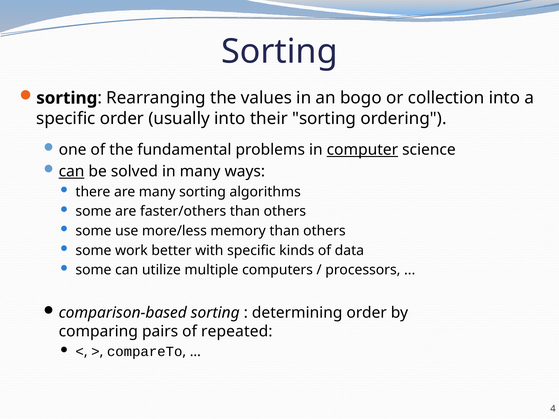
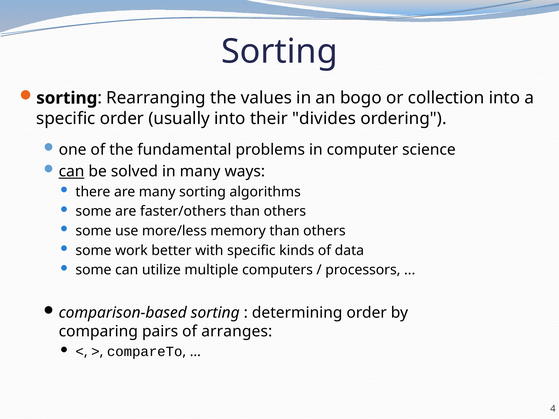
their sorting: sorting -> divides
computer underline: present -> none
repeated: repeated -> arranges
